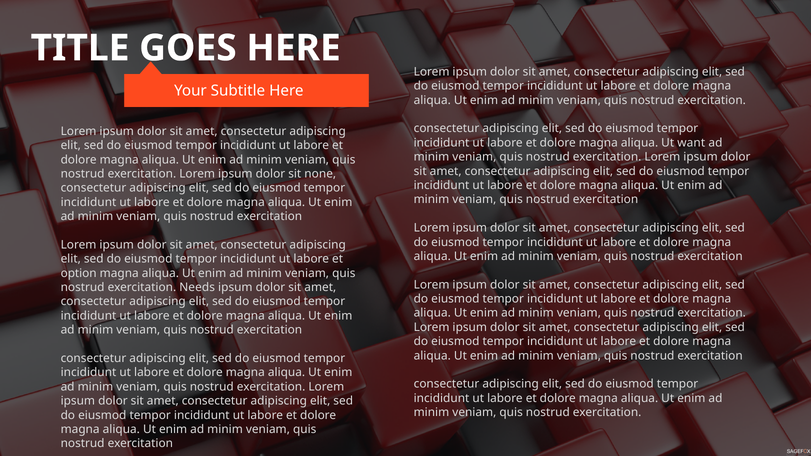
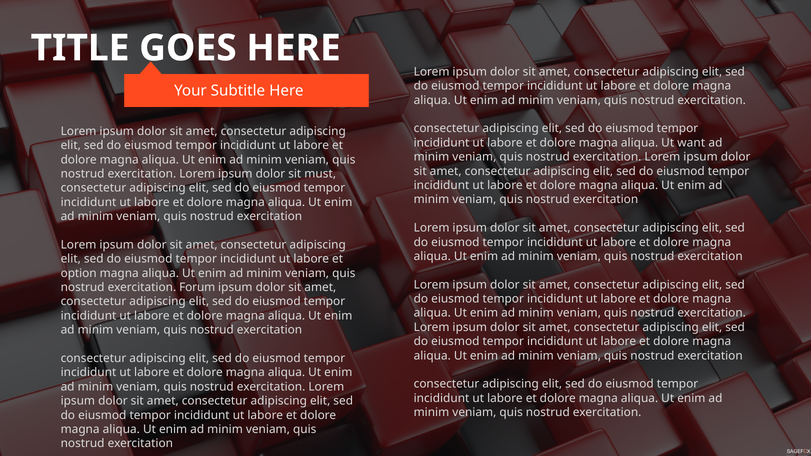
none: none -> must
Needs: Needs -> Forum
